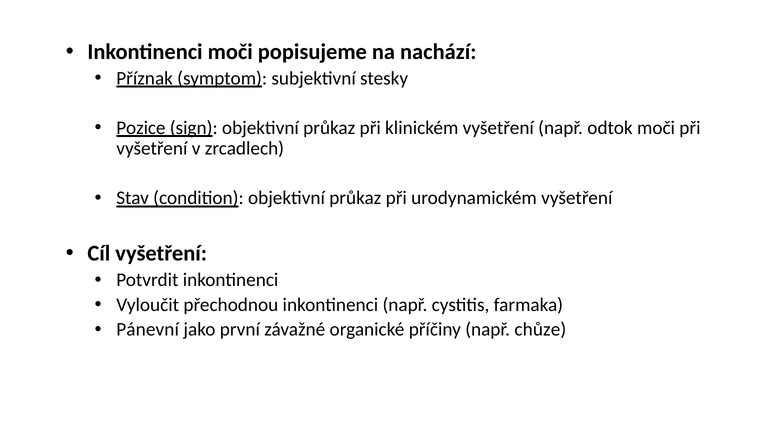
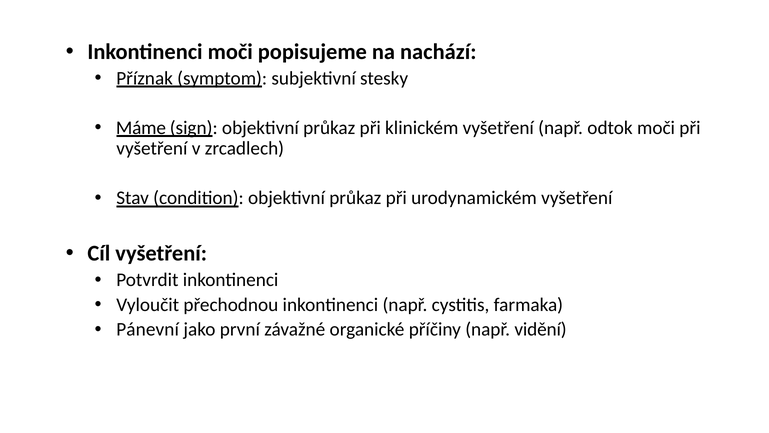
Pozice: Pozice -> Máme
chůze: chůze -> vidění
